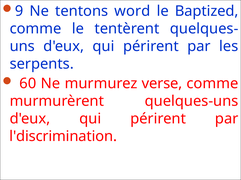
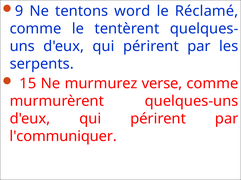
Baptized: Baptized -> Réclamé
60: 60 -> 15
l'discrimination: l'discrimination -> l'communiquer
